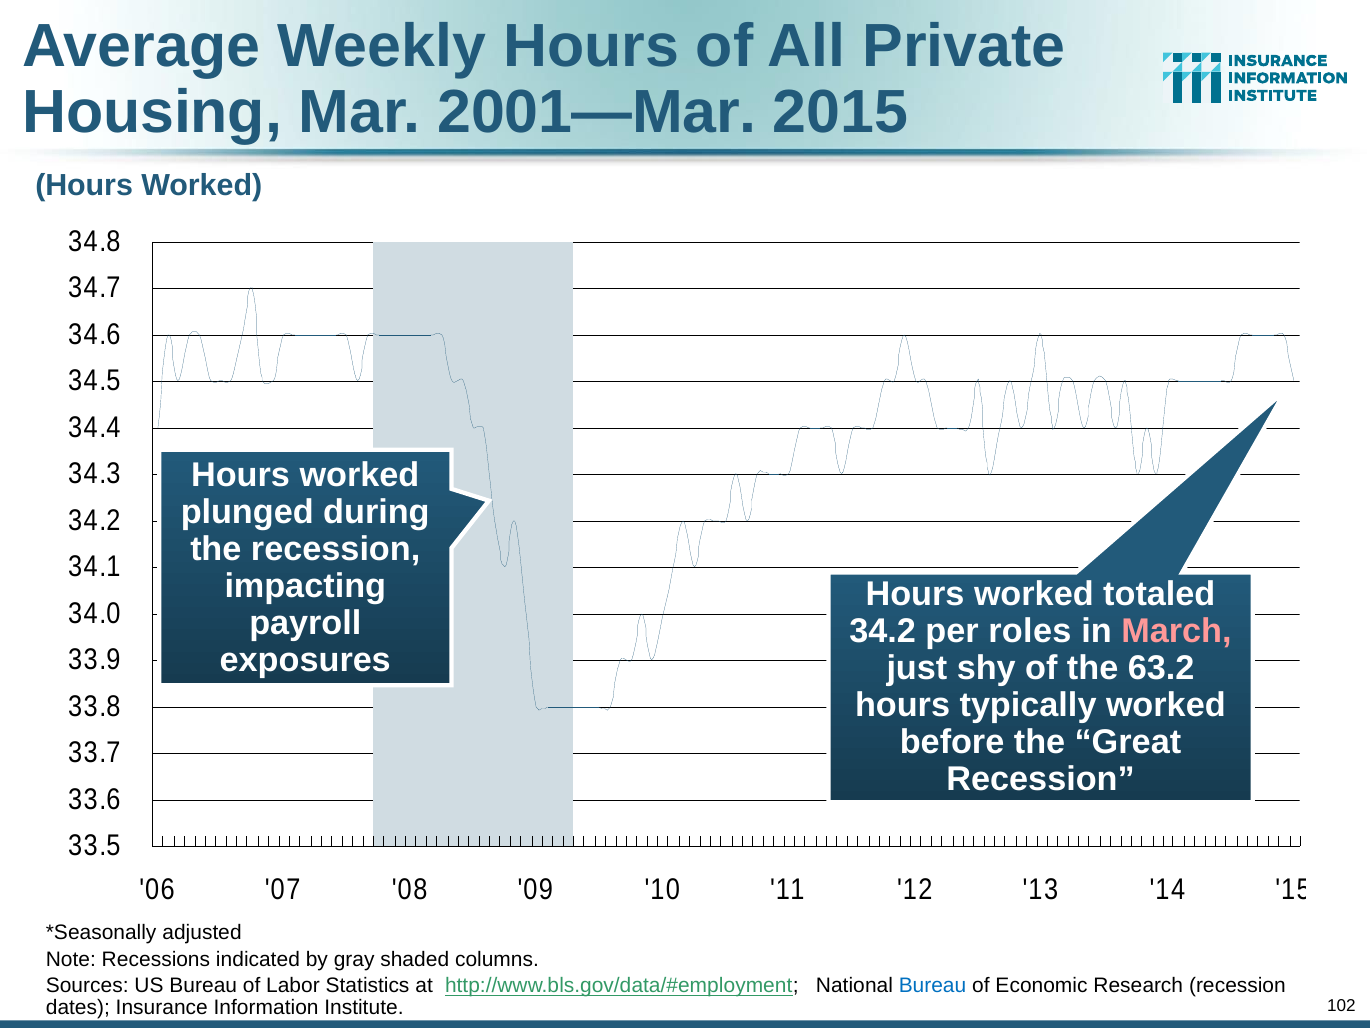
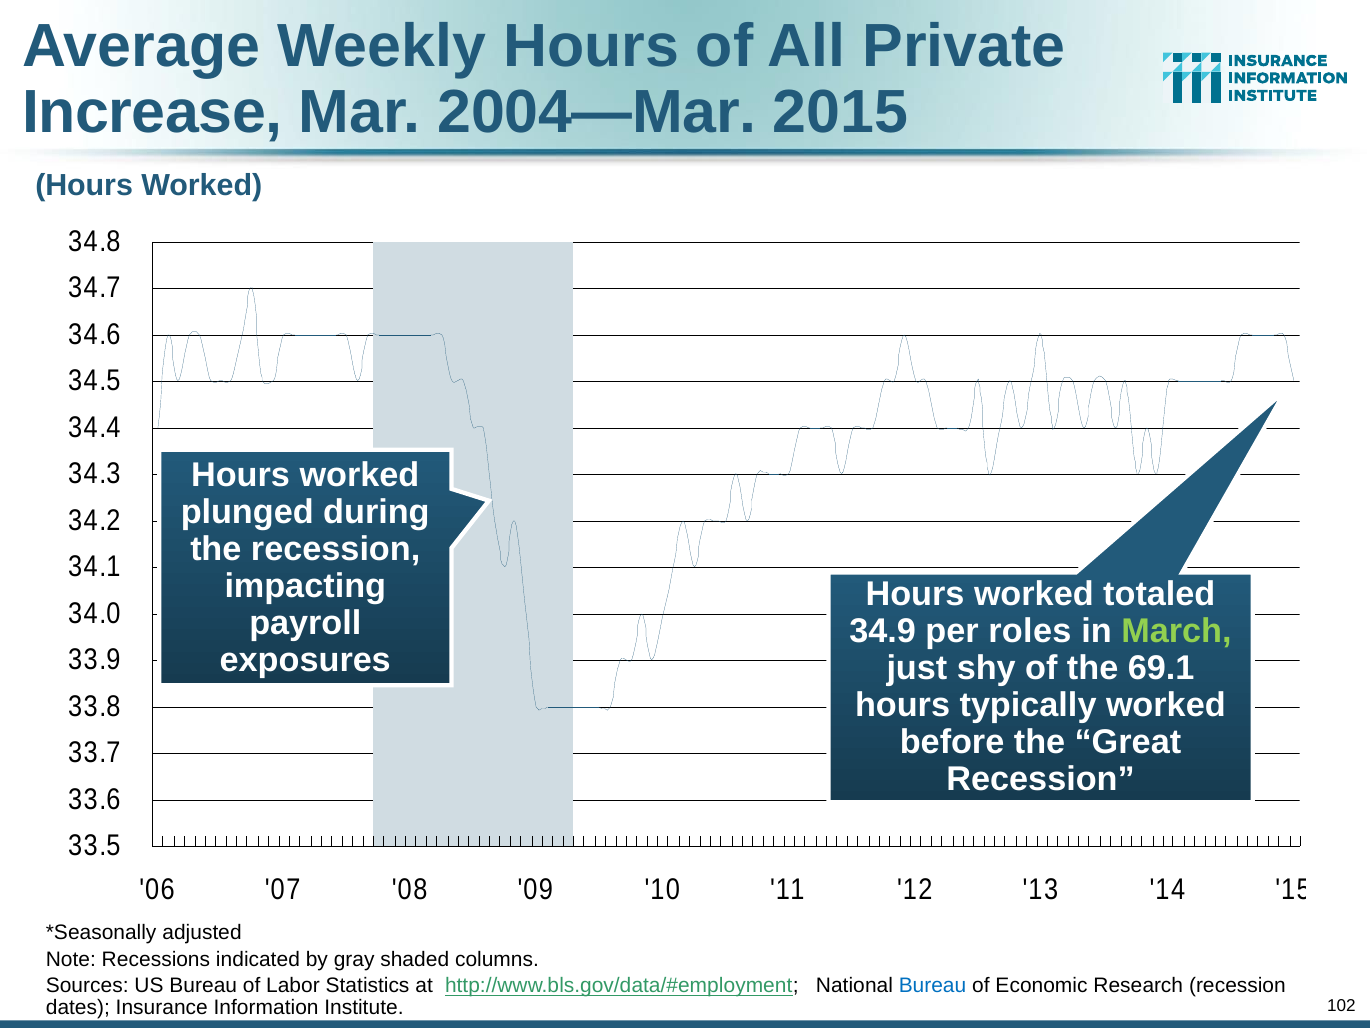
Housing: Housing -> Increase
2001—Mar: 2001—Mar -> 2004—Mar
34.2 at (883, 631): 34.2 -> 34.9
March colour: pink -> light green
63.2: 63.2 -> 69.1
